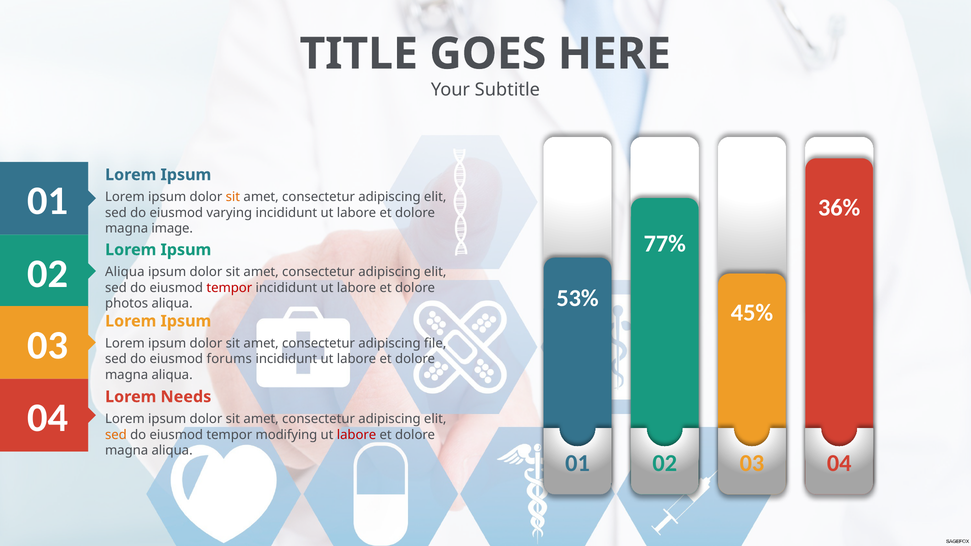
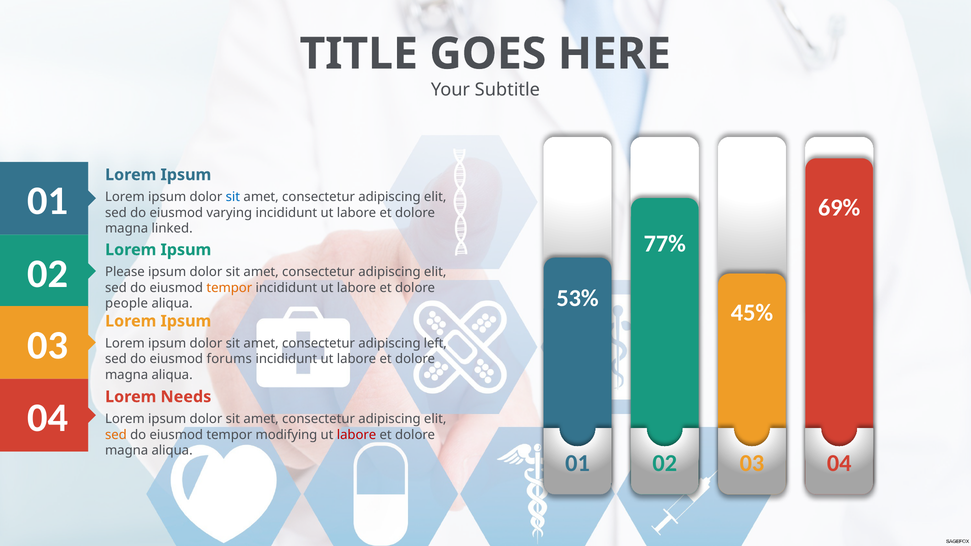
sit at (233, 197) colour: orange -> blue
36%: 36% -> 69%
image: image -> linked
Aliqua at (125, 272): Aliqua -> Please
tempor at (229, 288) colour: red -> orange
photos: photos -> people
file: file -> left
